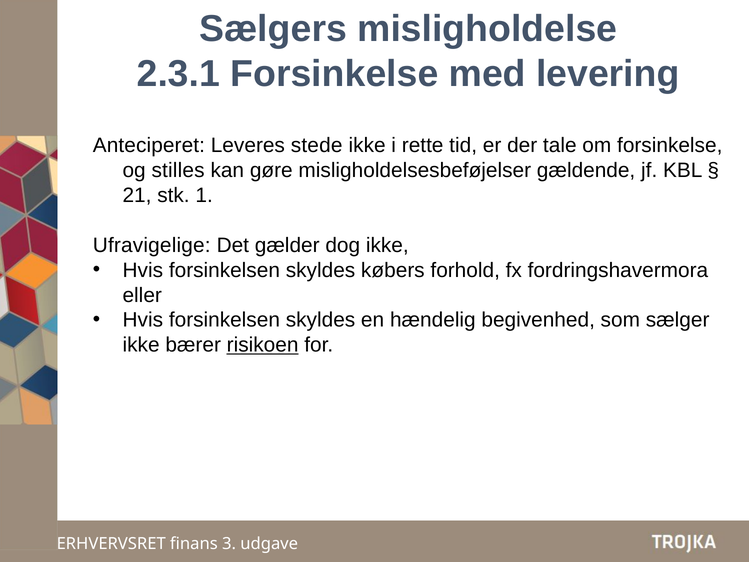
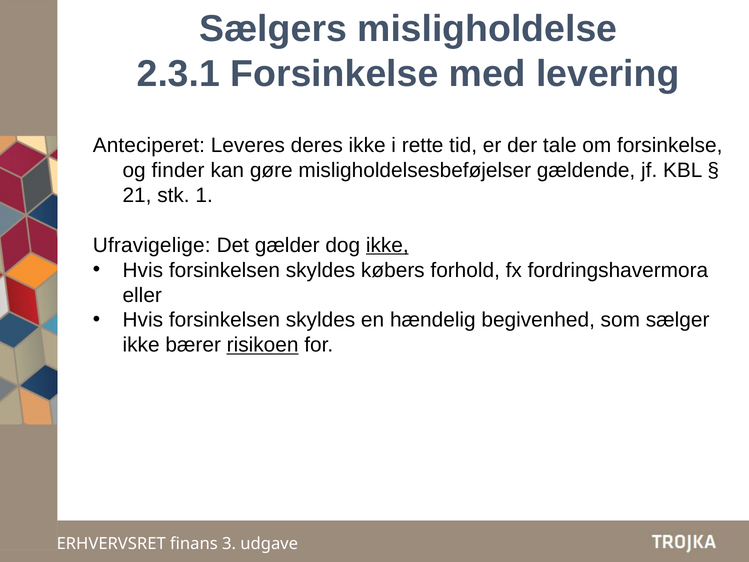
stede: stede -> deres
stilles: stilles -> finder
ikke at (387, 245) underline: none -> present
